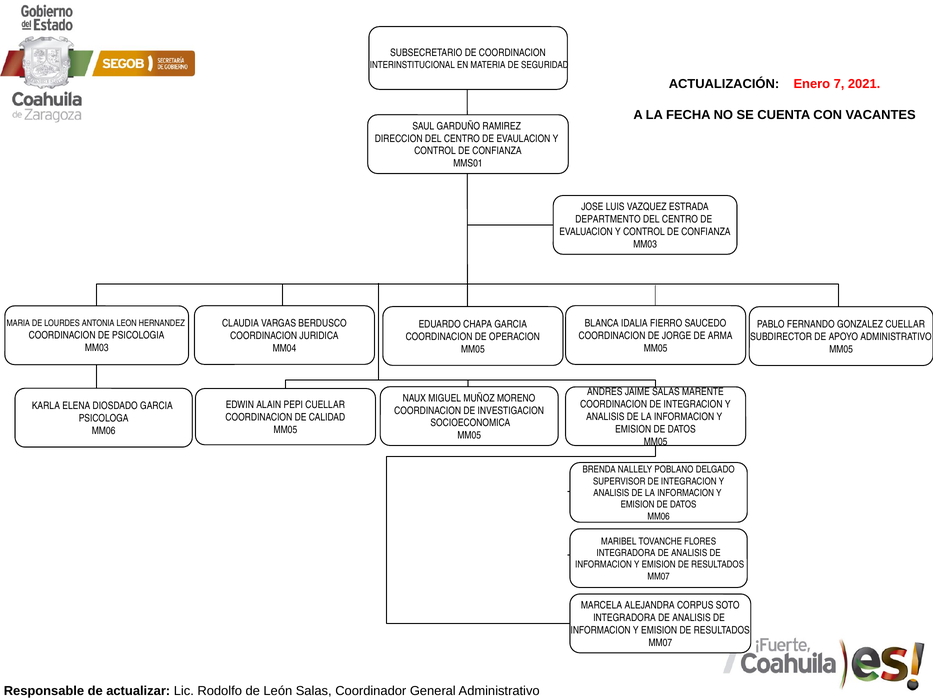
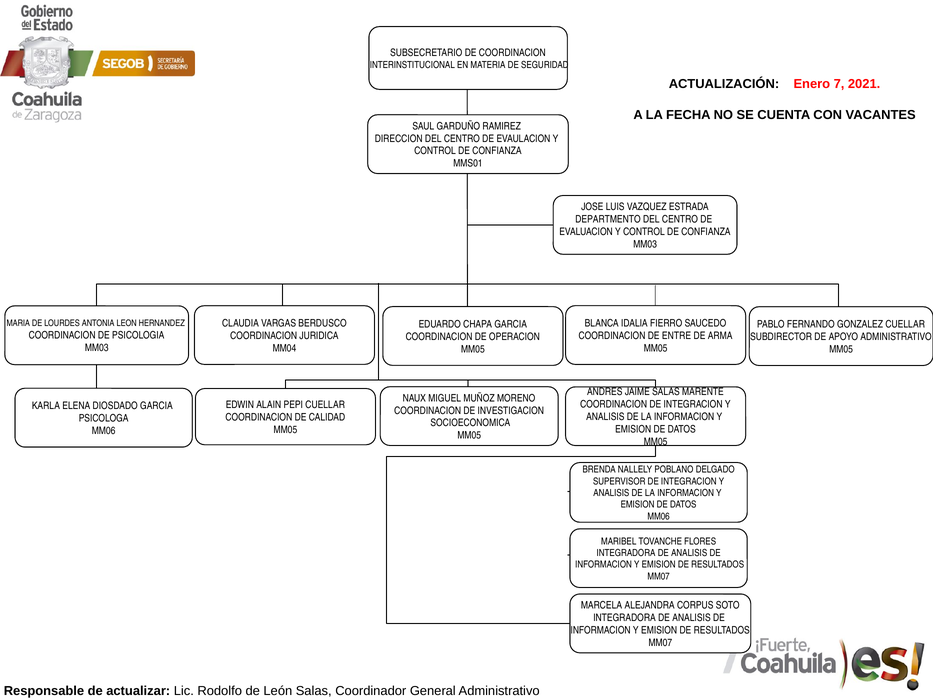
JORGE: JORGE -> ENTRE
